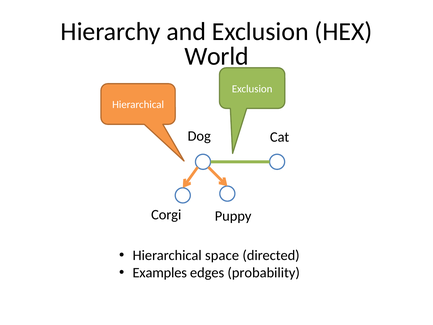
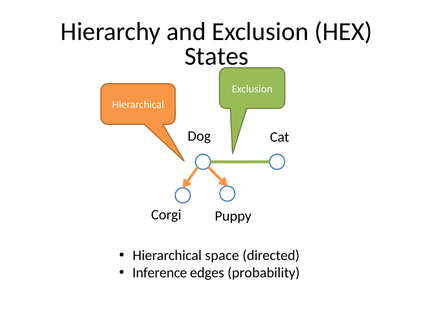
World: World -> States
Examples: Examples -> Inference
